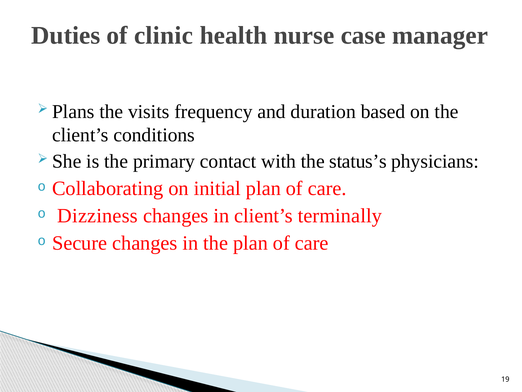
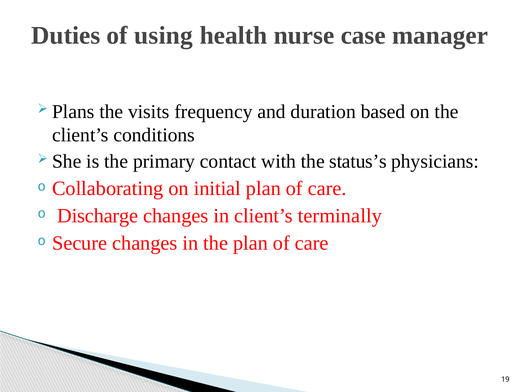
clinic: clinic -> using
Dizziness: Dizziness -> Discharge
